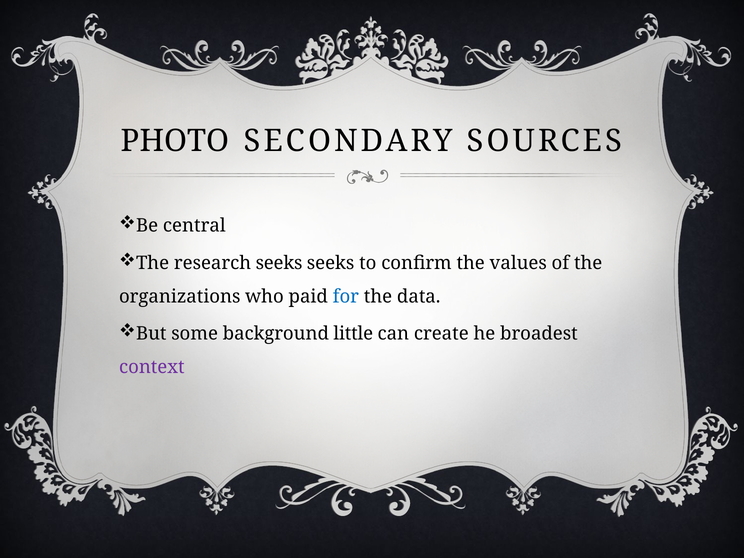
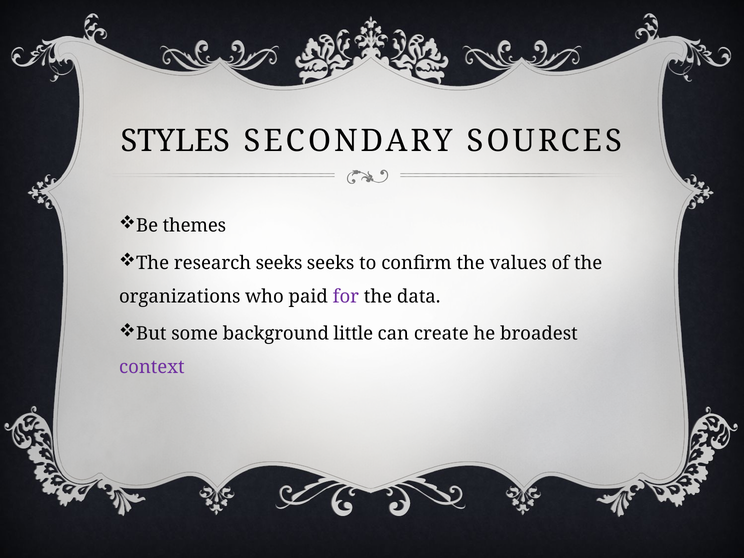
PHOTO: PHOTO -> STYLES
central: central -> themes
for colour: blue -> purple
